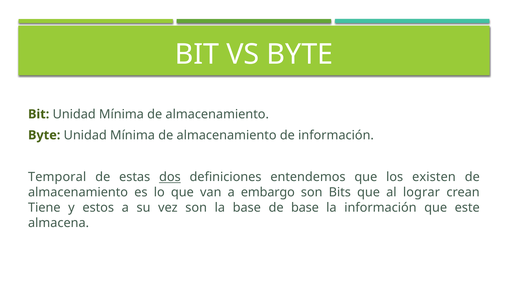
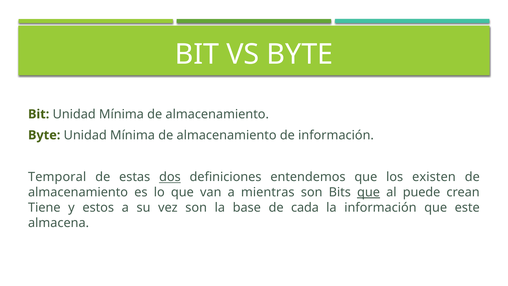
embargo: embargo -> mientras
que at (369, 192) underline: none -> present
lograr: lograr -> puede
de base: base -> cada
